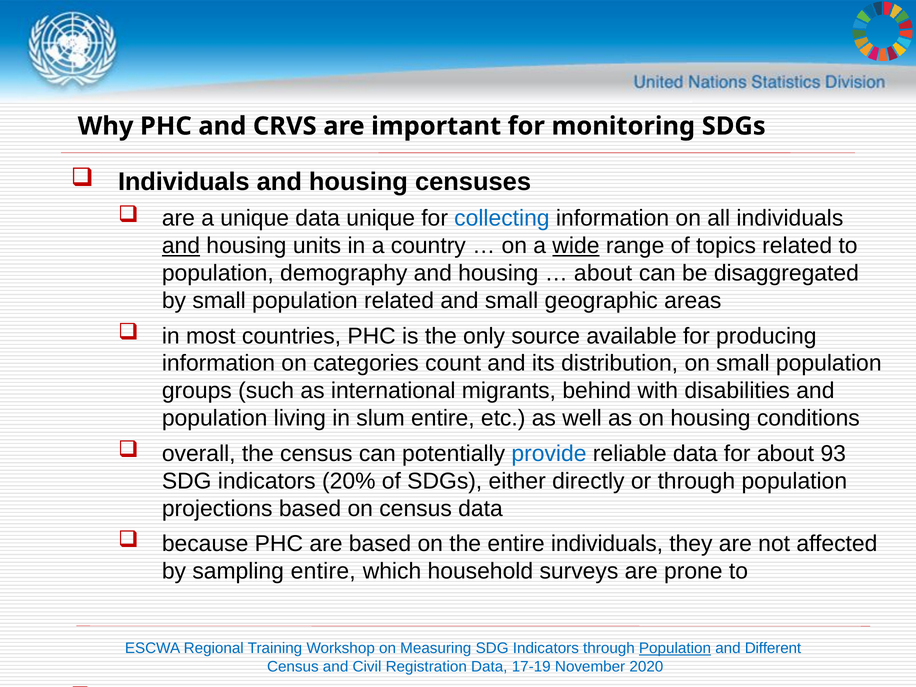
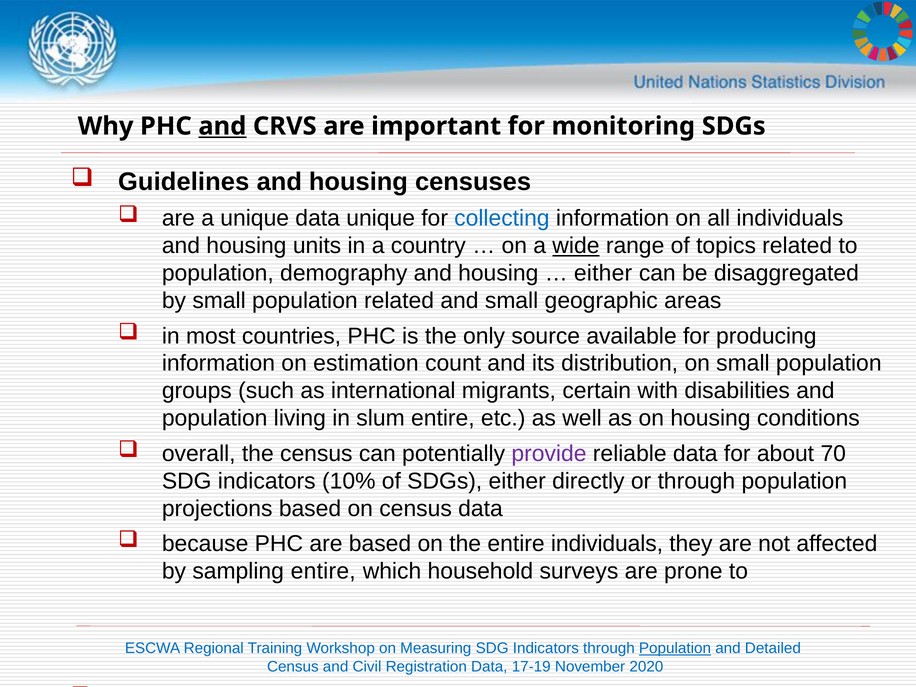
and at (222, 126) underline: none -> present
Individuals at (184, 182): Individuals -> Guidelines
and at (181, 246) underline: present -> none
about at (603, 273): about -> either
categories: categories -> estimation
behind: behind -> certain
provide colour: blue -> purple
93: 93 -> 70
20%: 20% -> 10%
Different: Different -> Detailed
